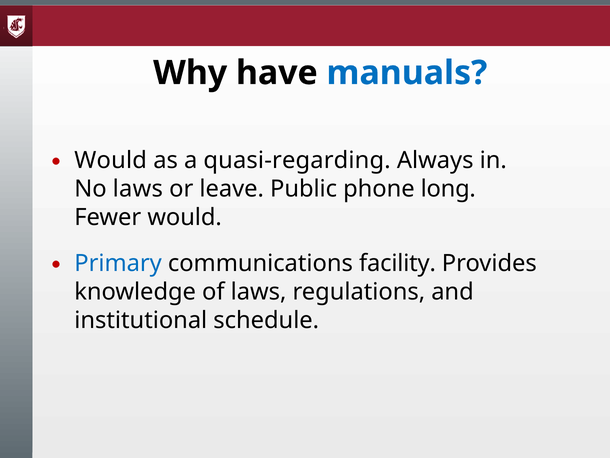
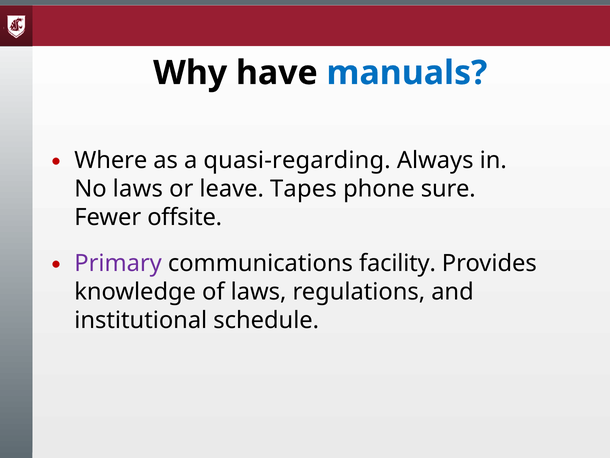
Would at (111, 160): Would -> Where
Public: Public -> Tapes
long: long -> sure
Fewer would: would -> offsite
Primary colour: blue -> purple
